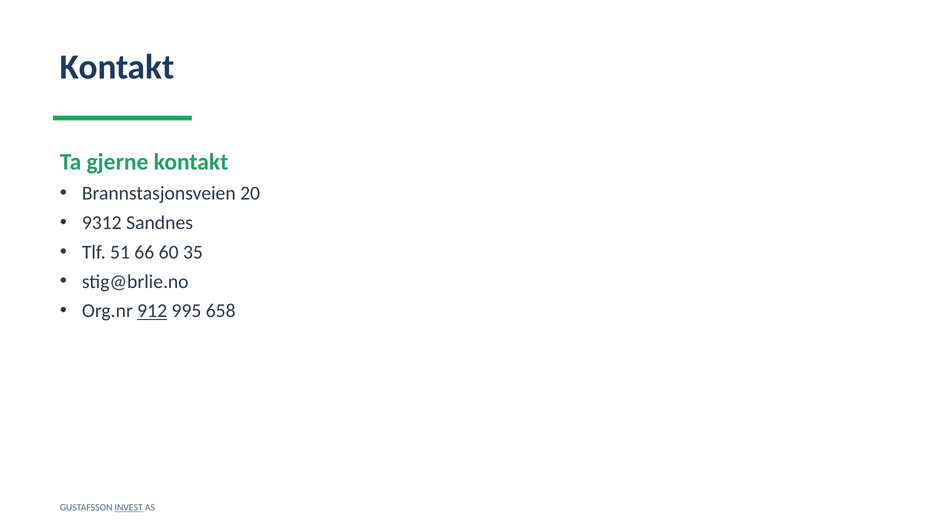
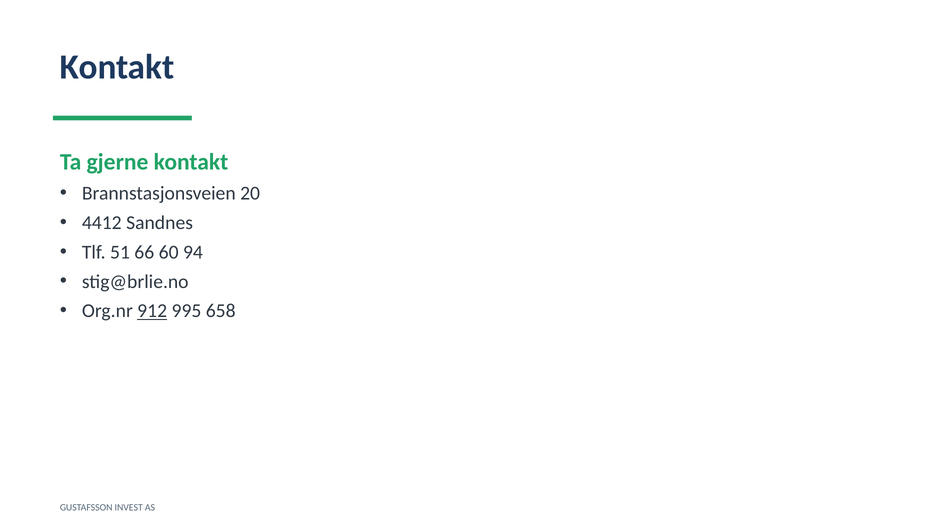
9312: 9312 -> 4412
35: 35 -> 94
INVEST underline: present -> none
